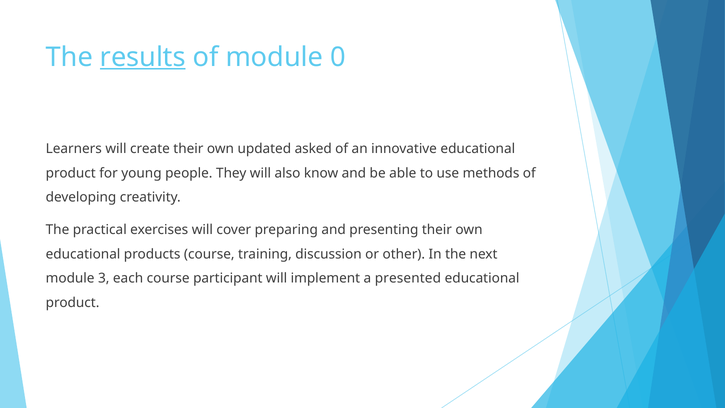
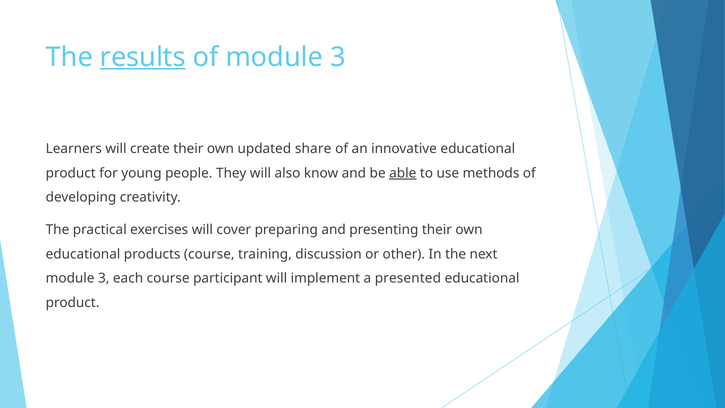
of module 0: 0 -> 3
asked: asked -> share
able underline: none -> present
